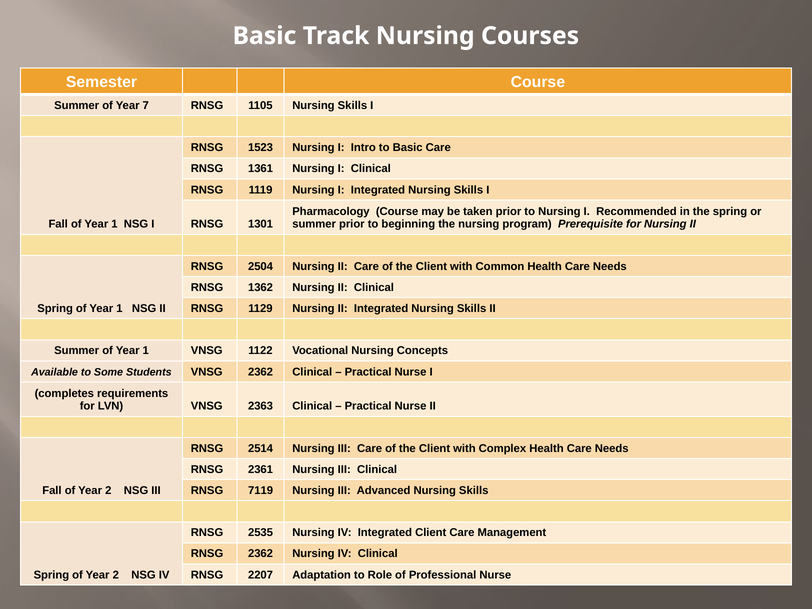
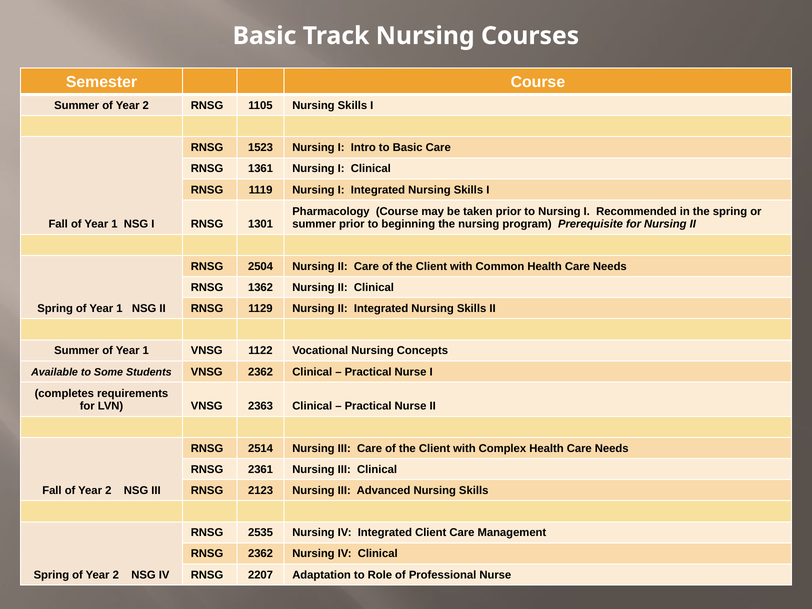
Summer of Year 7: 7 -> 2
7119: 7119 -> 2123
